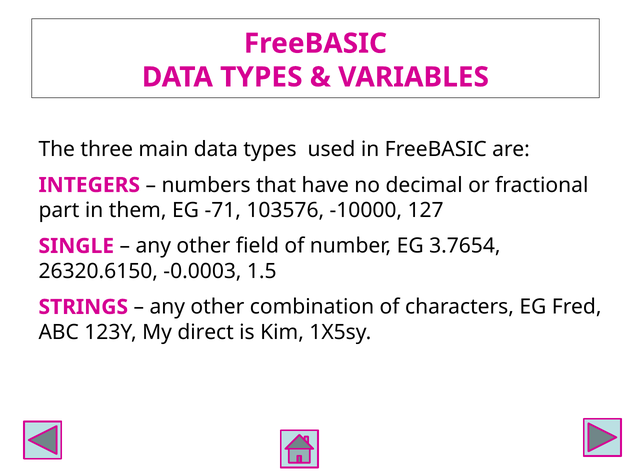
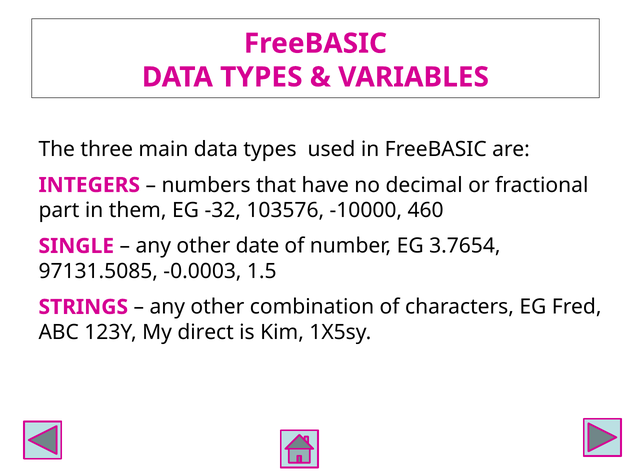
-71: -71 -> -32
127: 127 -> 460
field: field -> date
26320.6150: 26320.6150 -> 97131.5085
